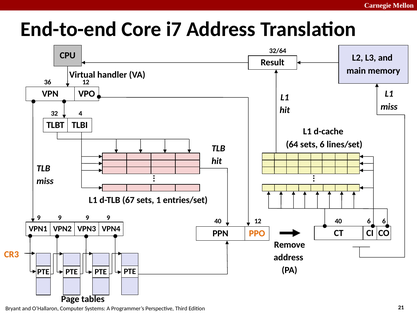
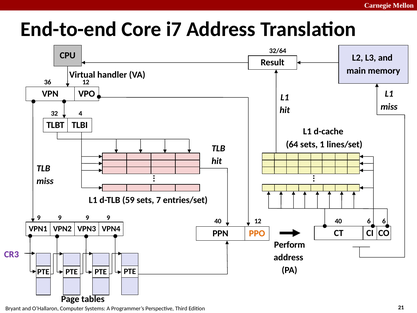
sets 6: 6 -> 1
67: 67 -> 59
1: 1 -> 7
Remove: Remove -> Perform
CR3 colour: orange -> purple
